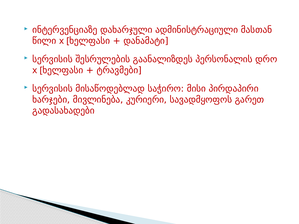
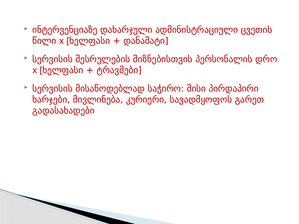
მასთან: მასთან -> ცვეთის
გაანალიზდეს: გაანალიზდეს -> მიზნებისთვის
